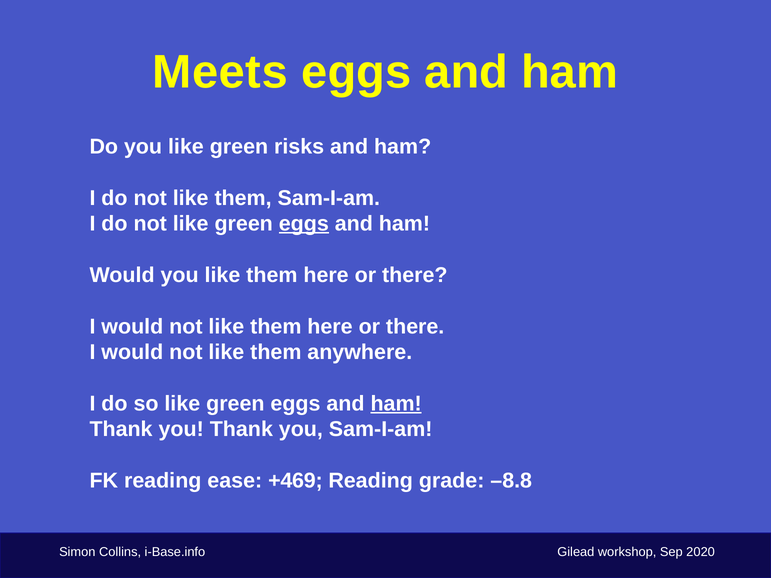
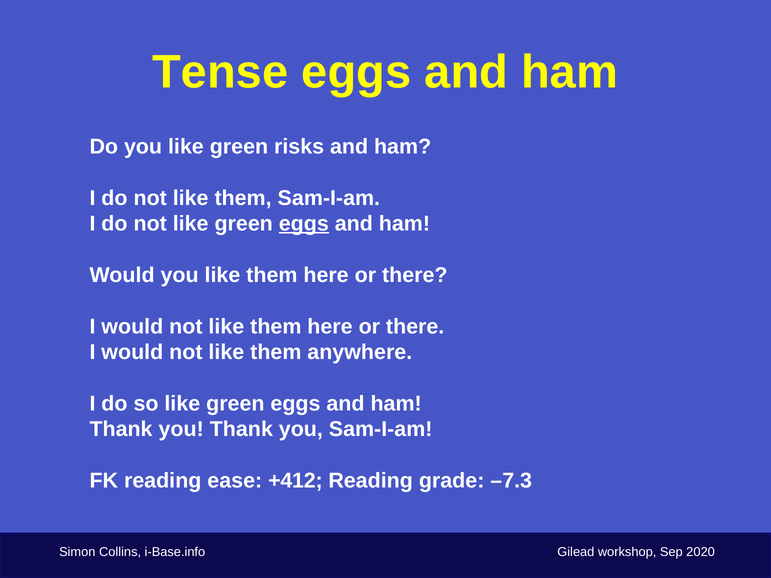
Meets: Meets -> Tense
ham at (396, 404) underline: present -> none
+469: +469 -> +412
–8.8: –8.8 -> –7.3
